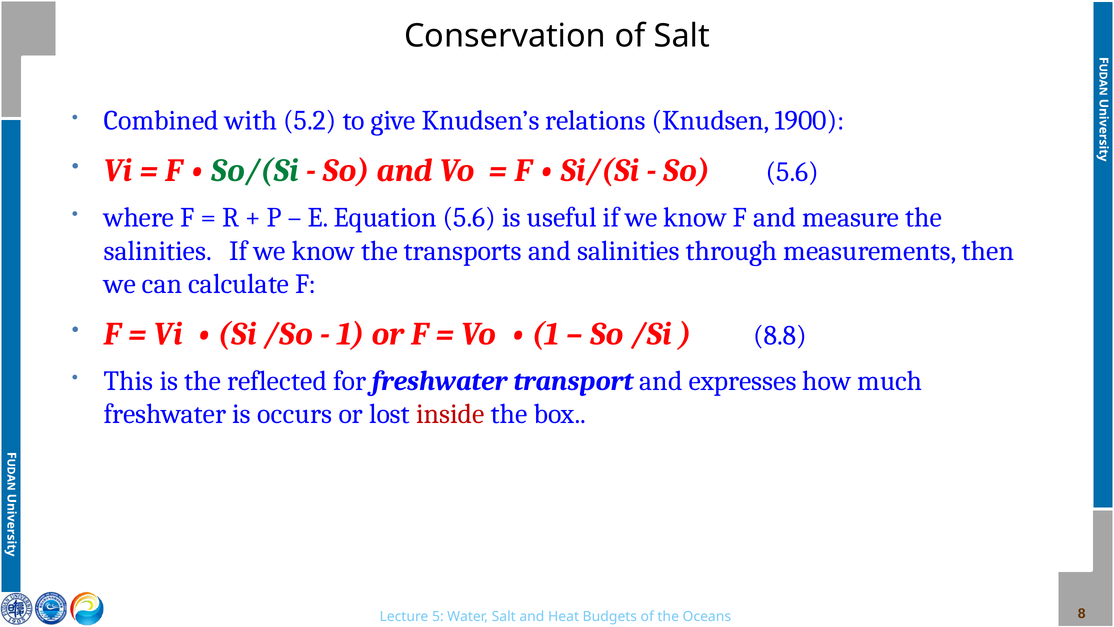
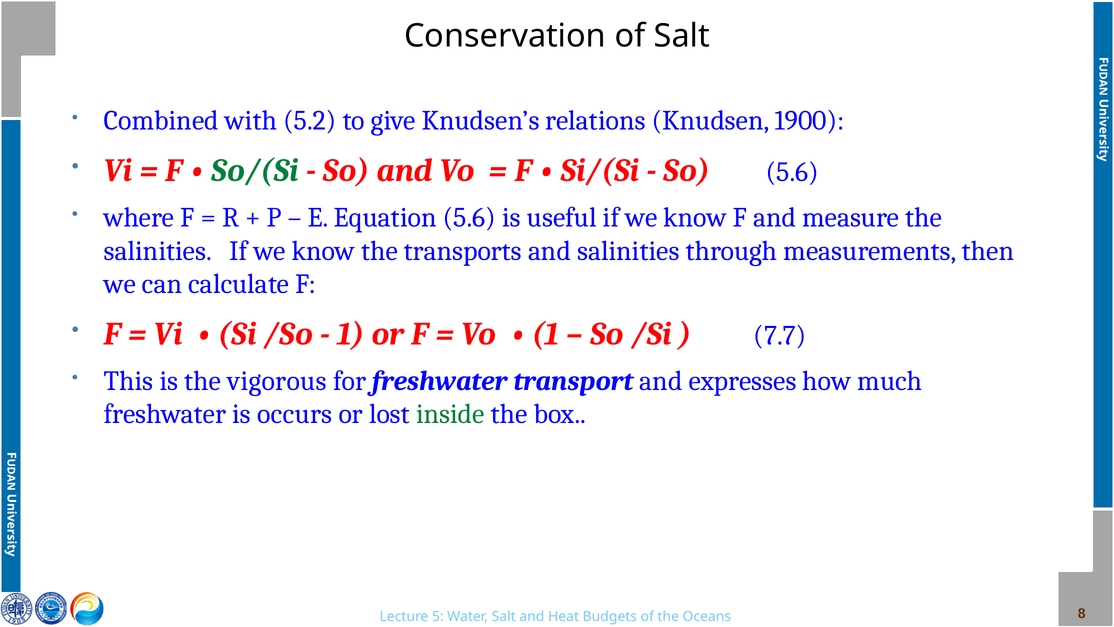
8.8: 8.8 -> 7.7
reflected: reflected -> vigorous
inside colour: red -> green
